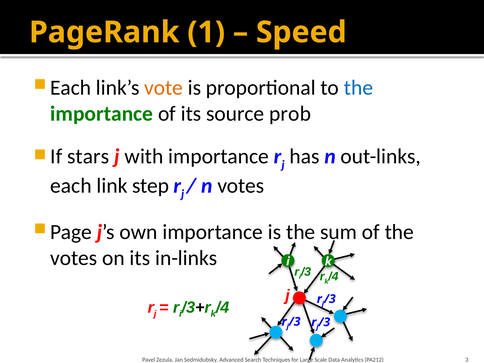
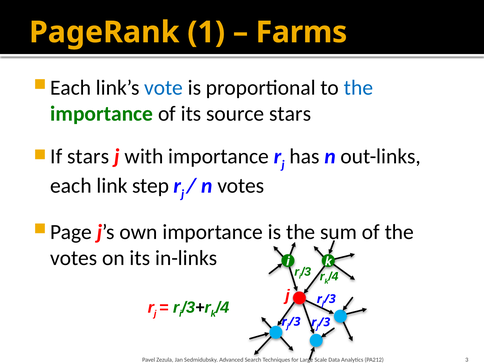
Speed: Speed -> Farms
vote colour: orange -> blue
source prob: prob -> stars
